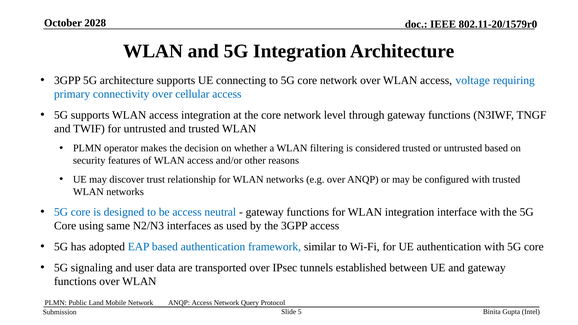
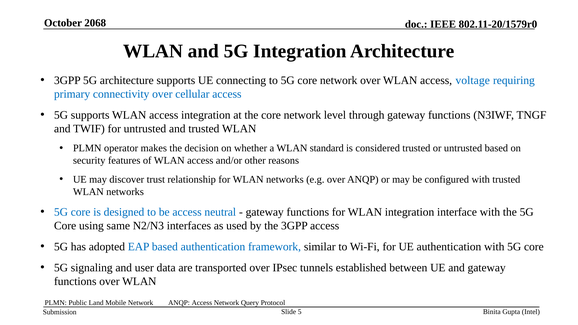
2028: 2028 -> 2068
filtering: filtering -> standard
